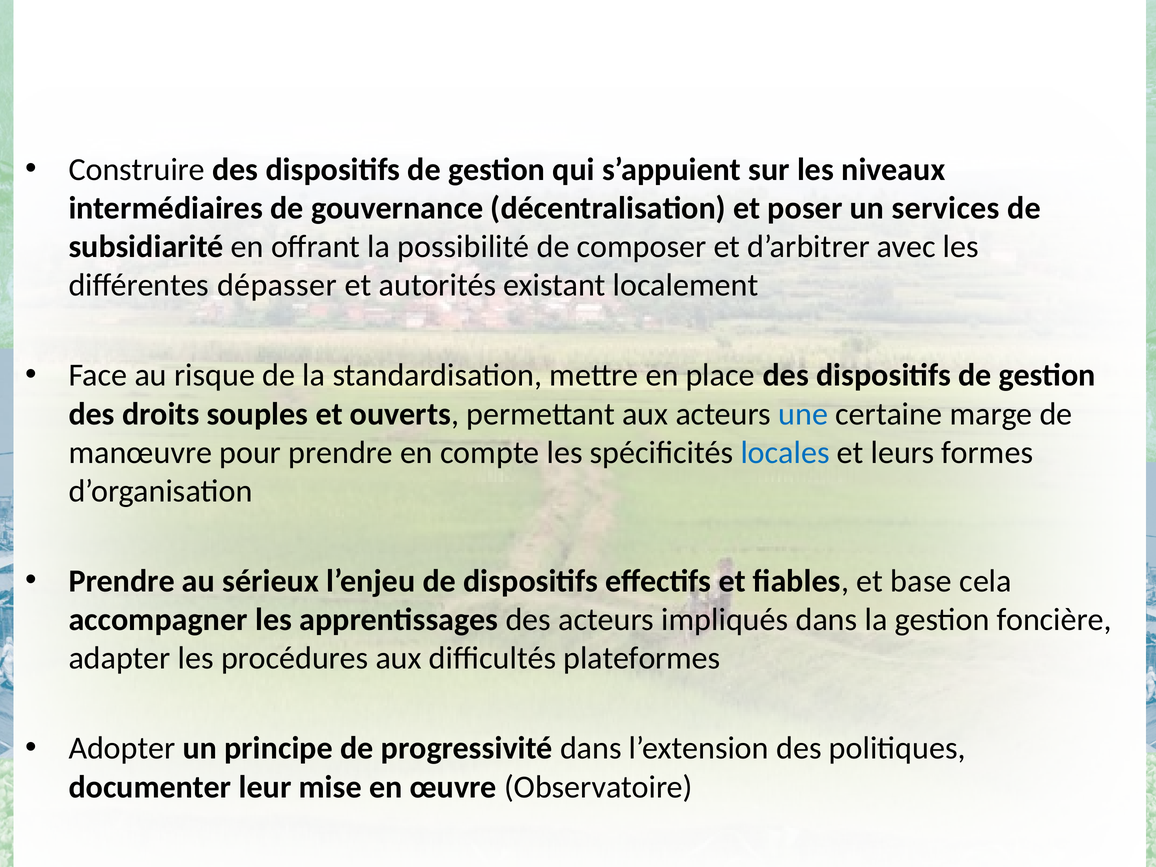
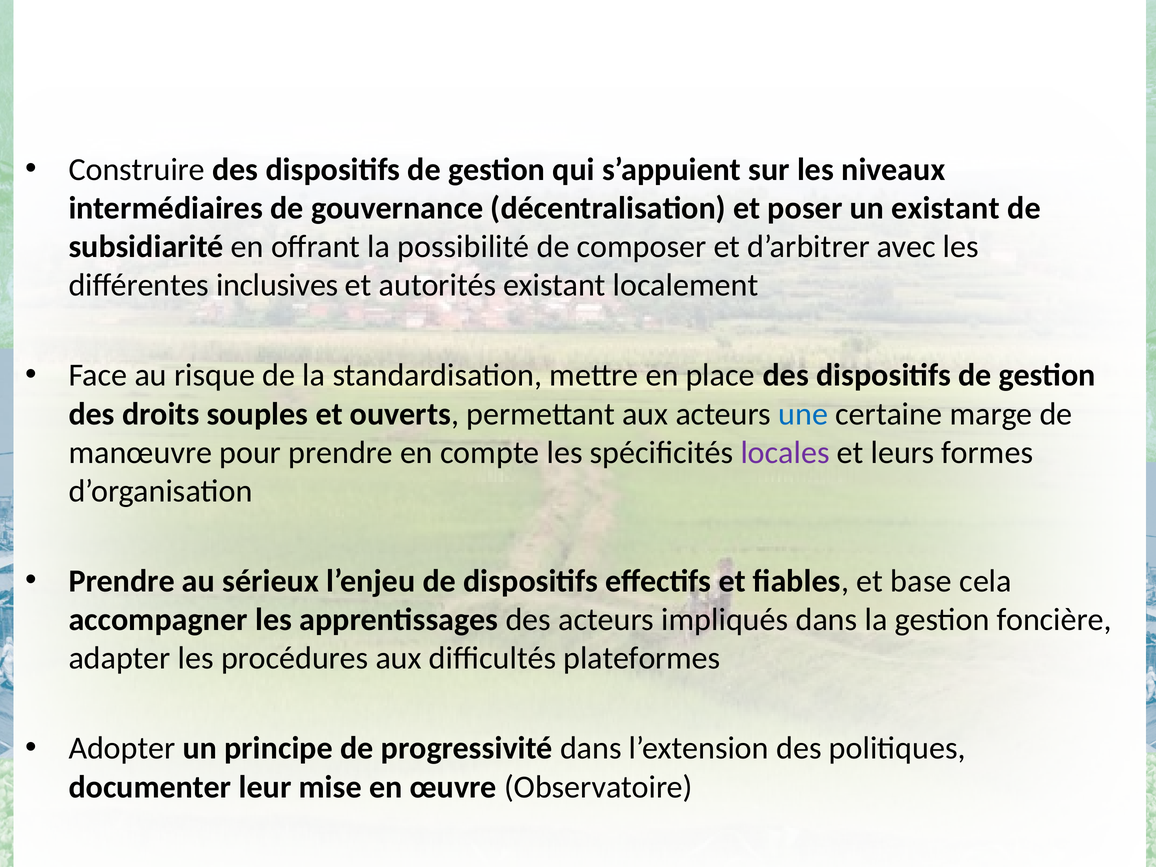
un services: services -> existant
dépasser: dépasser -> inclusives
locales colour: blue -> purple
